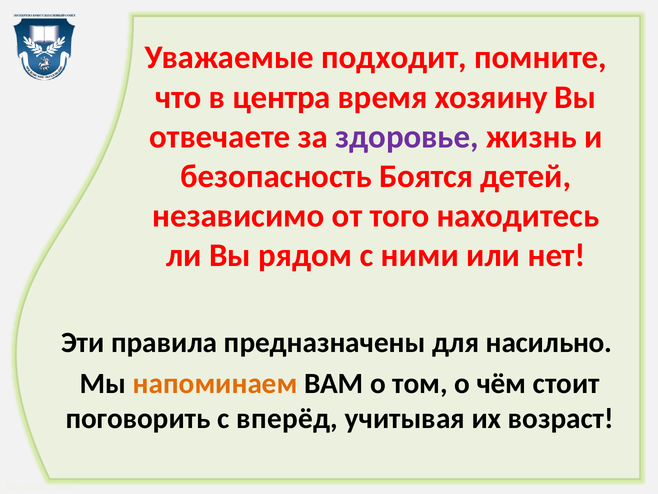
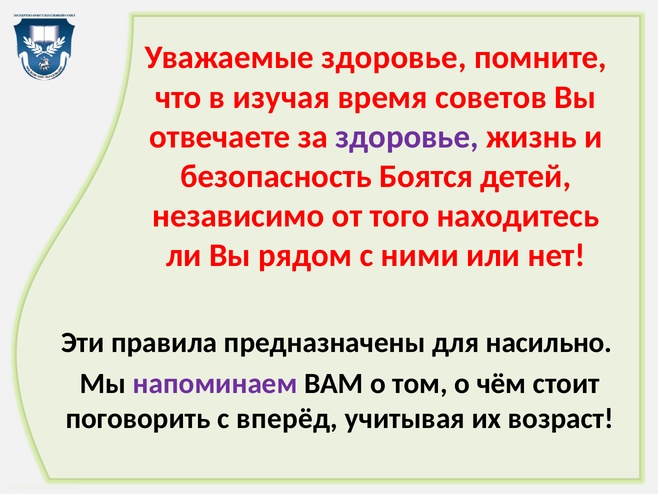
Уважаемые подходит: подходит -> здоровье
центра: центра -> изучая
хозяину: хозяину -> советов
напоминаем colour: orange -> purple
